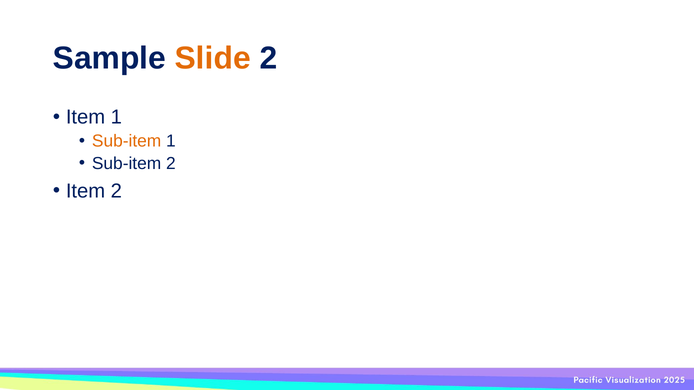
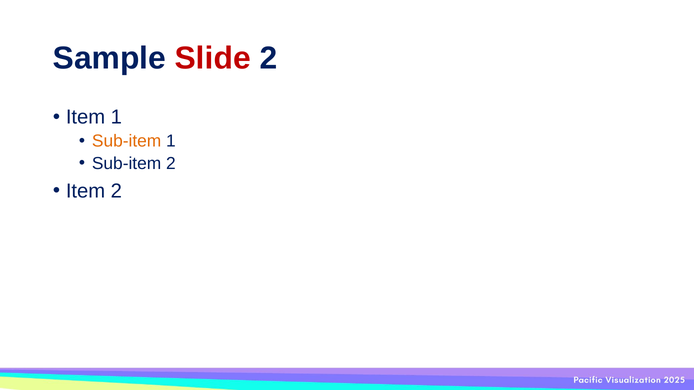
Slide colour: orange -> red
